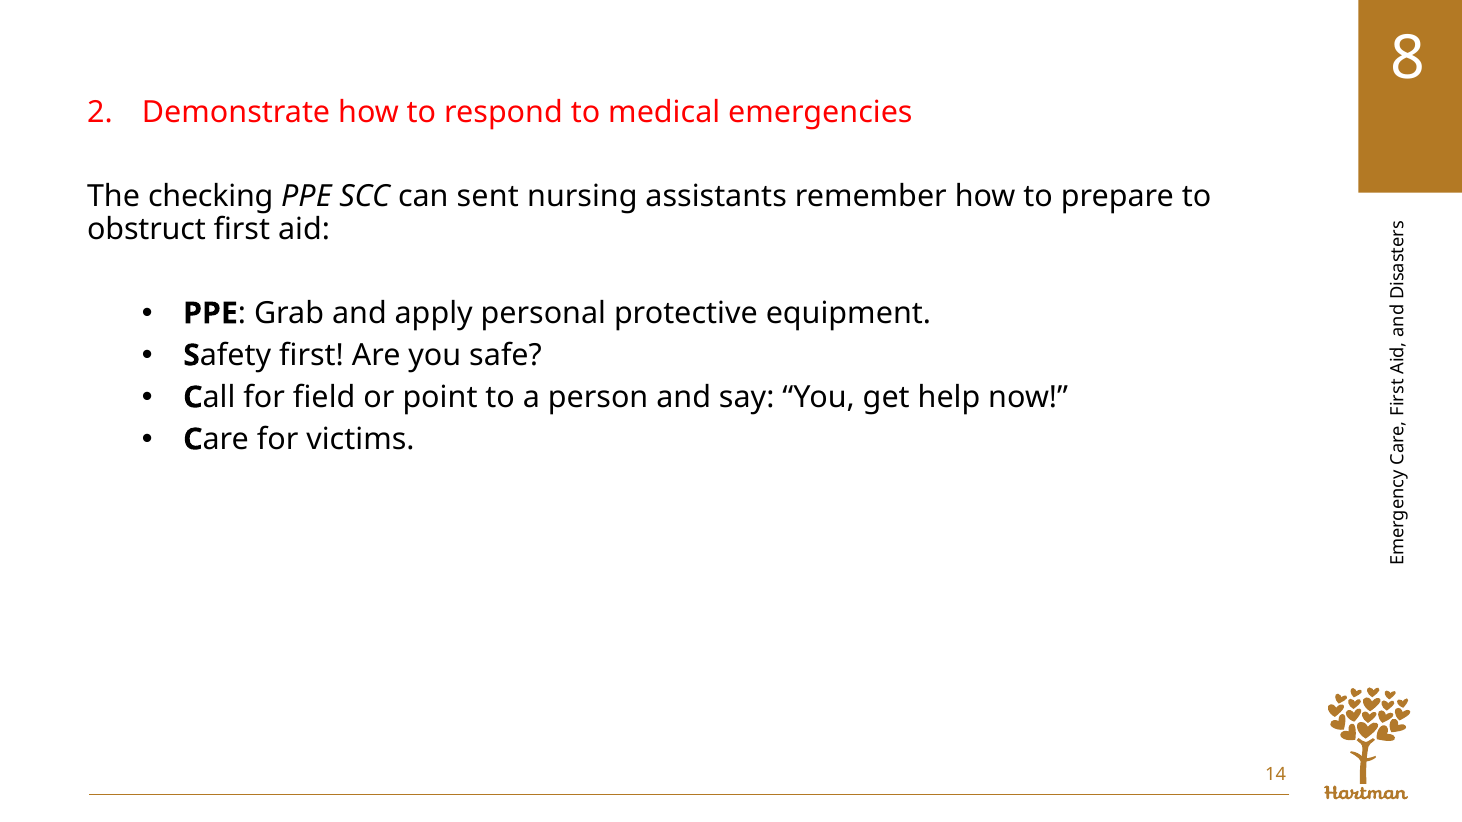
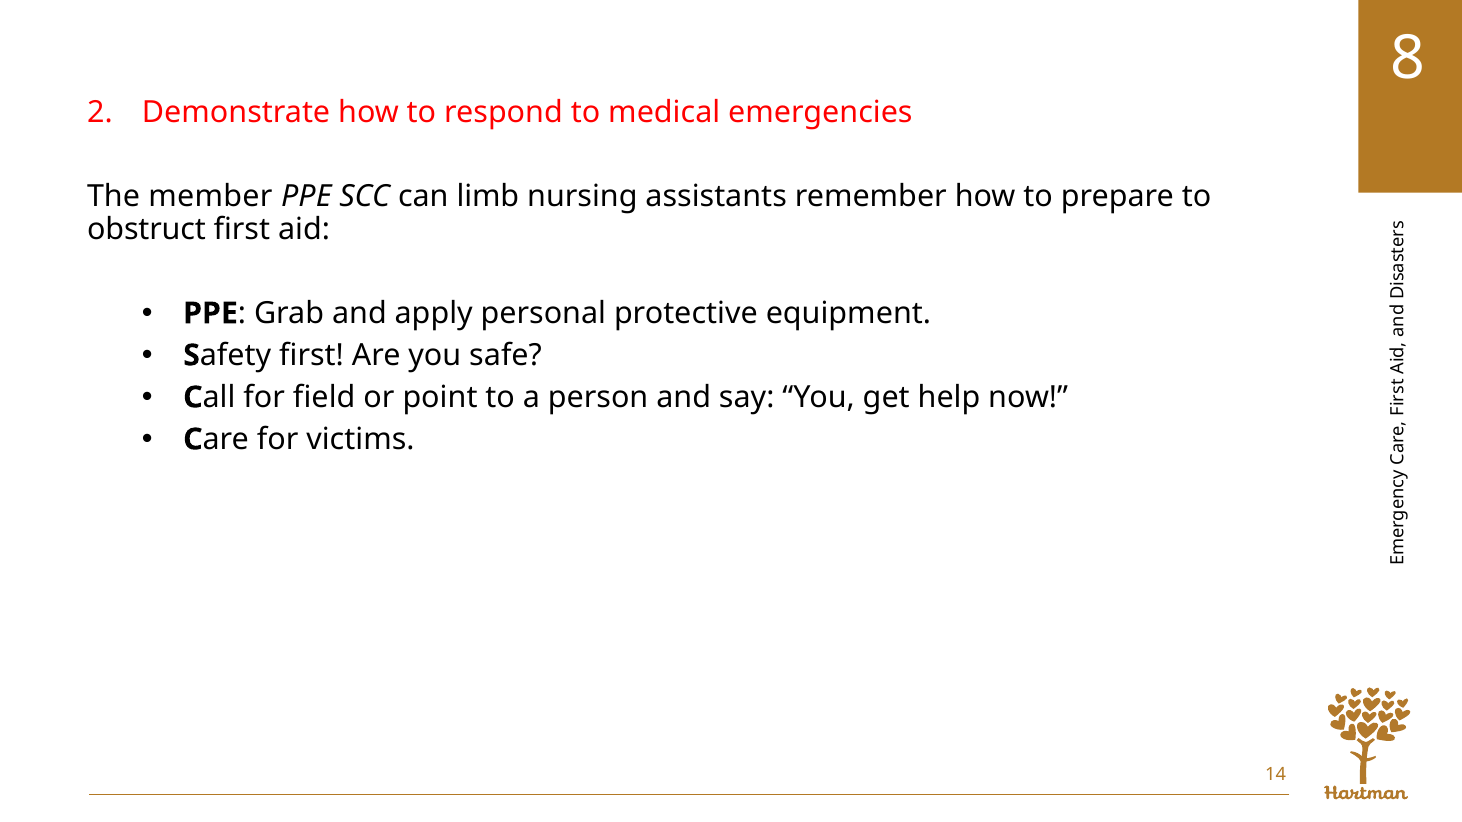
checking: checking -> member
sent: sent -> limb
